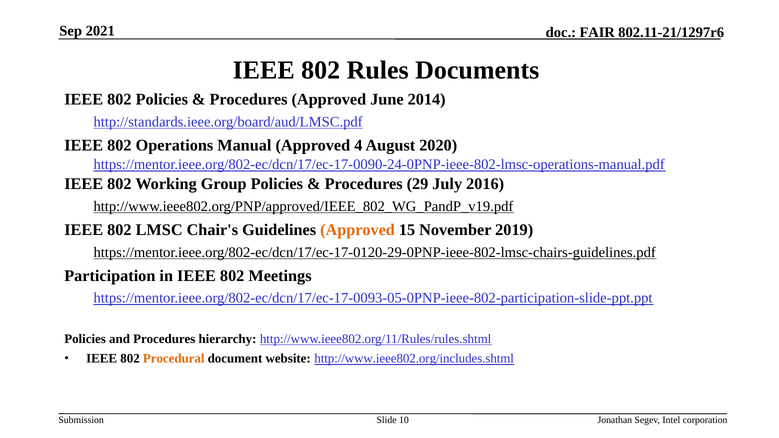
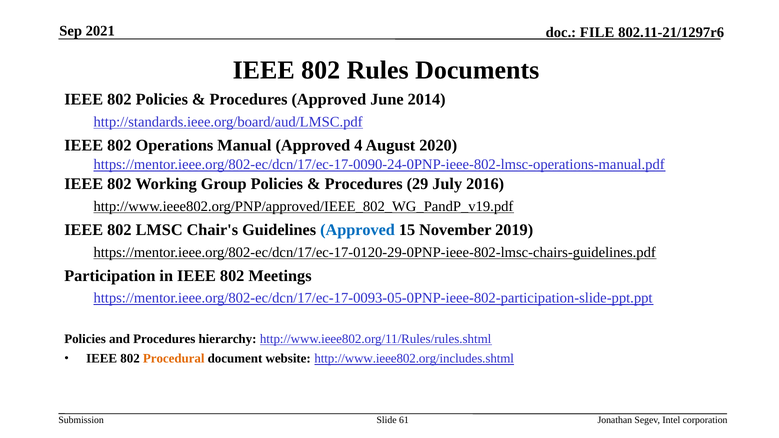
FAIR: FAIR -> FILE
Approved at (358, 230) colour: orange -> blue
10: 10 -> 61
